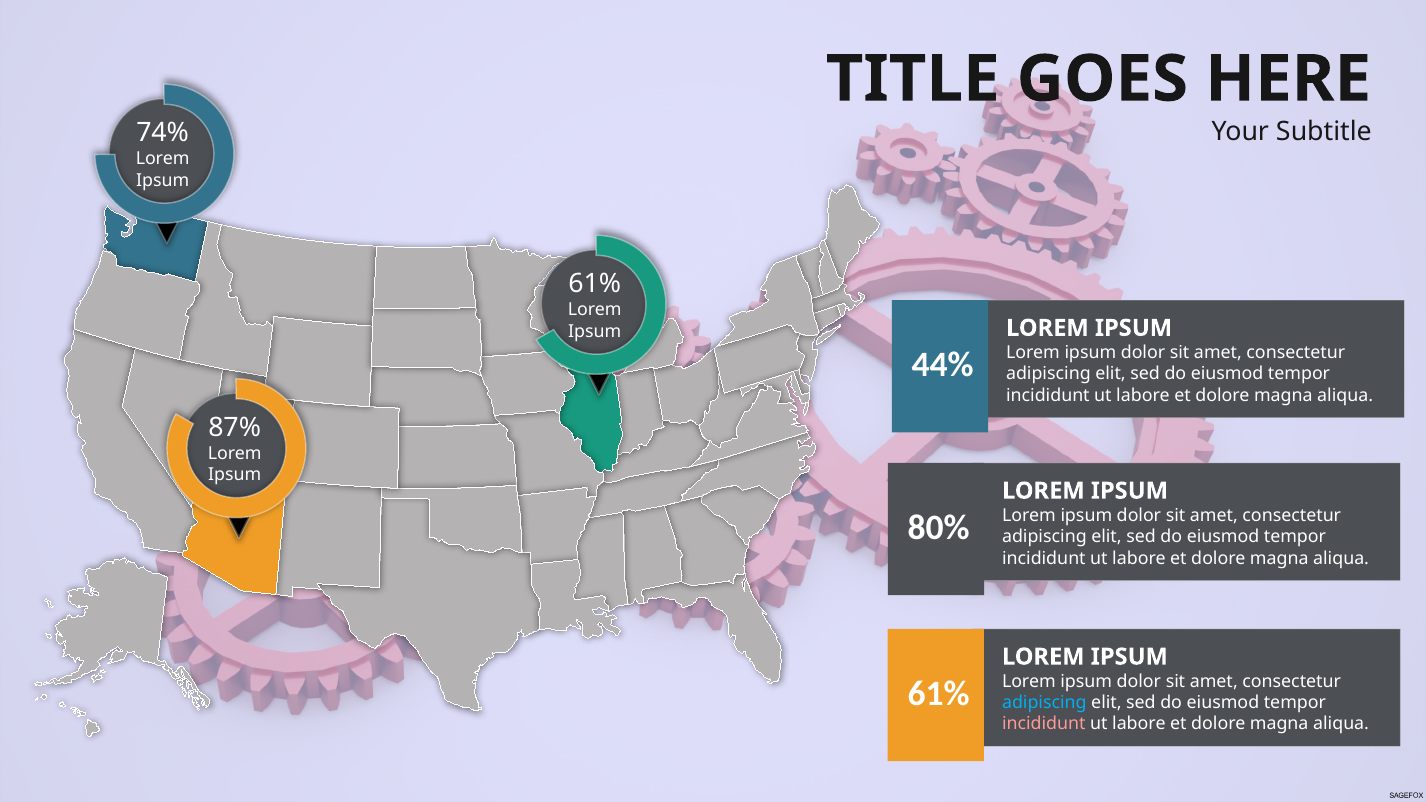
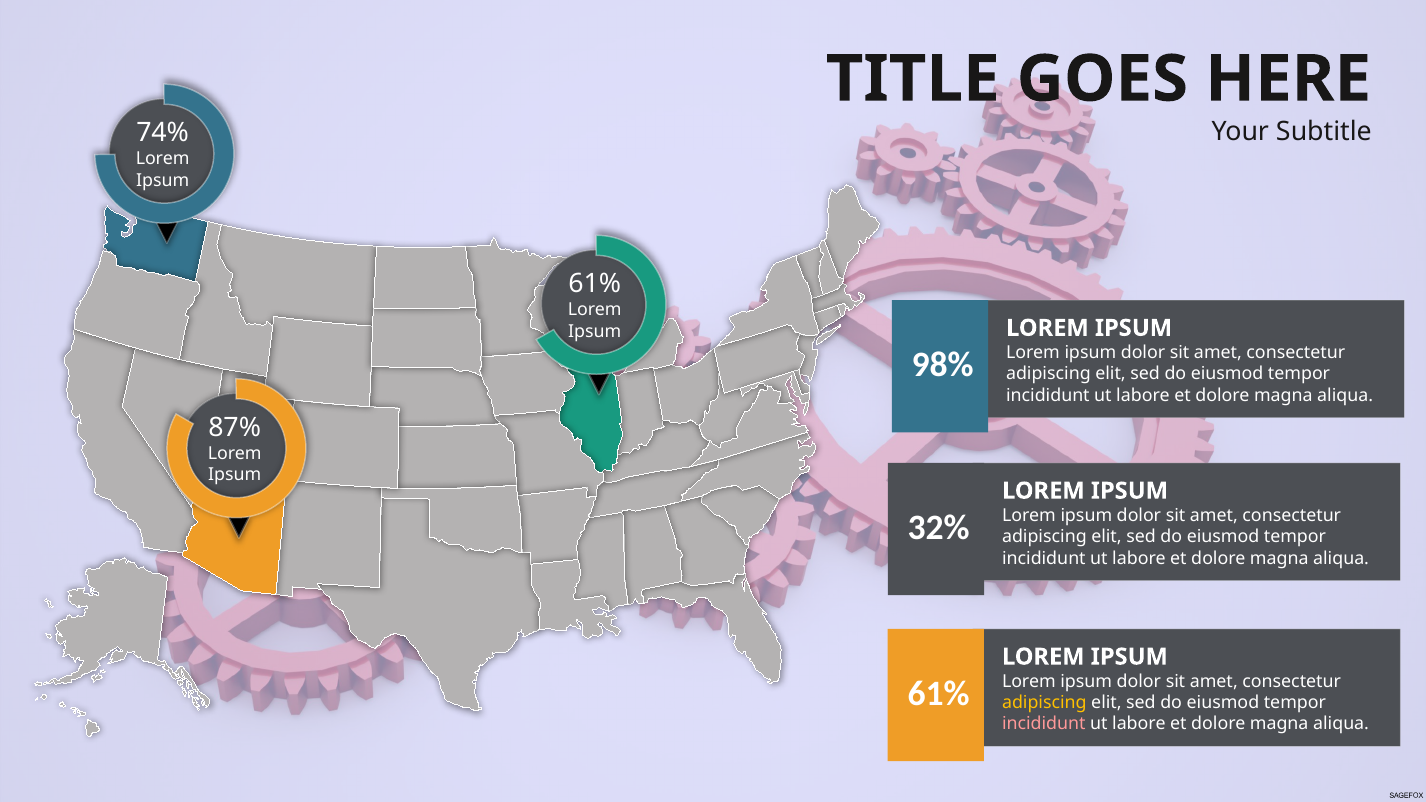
44%: 44% -> 98%
80%: 80% -> 32%
adipiscing at (1044, 703) colour: light blue -> yellow
